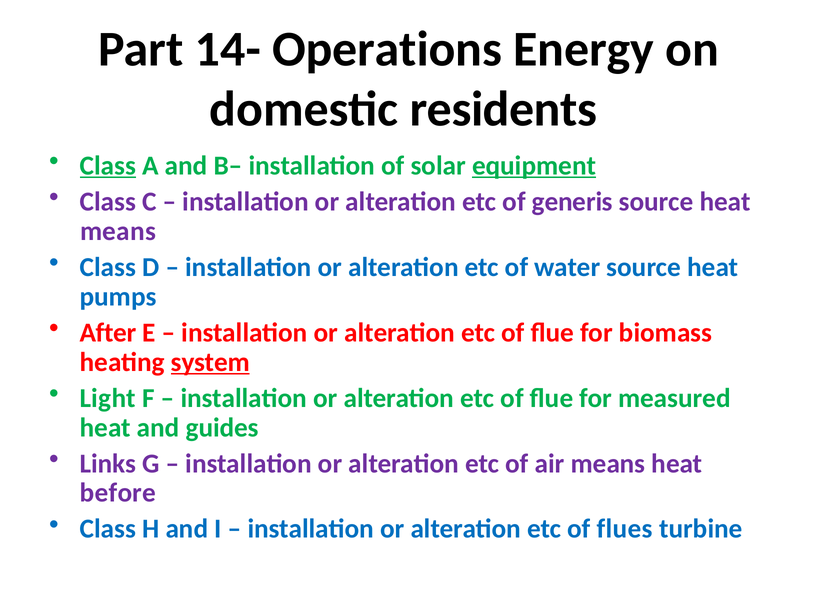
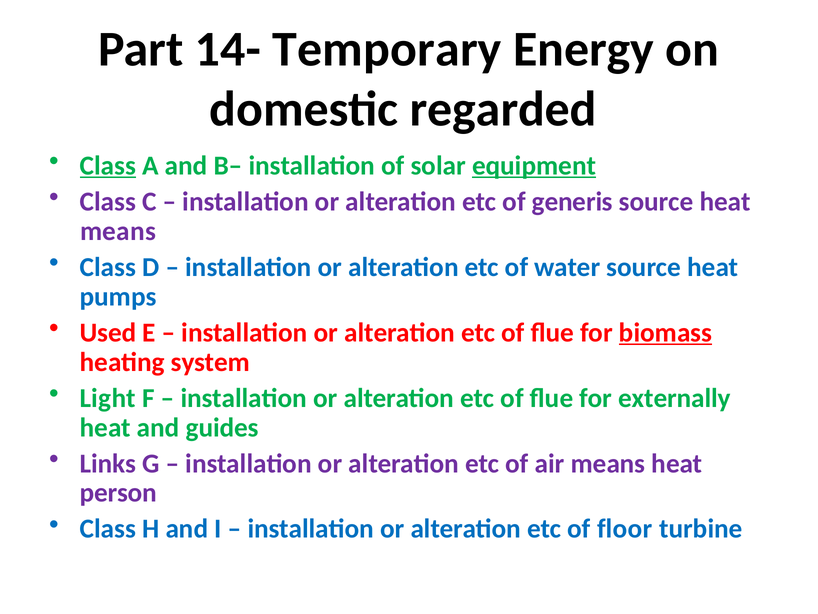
Operations: Operations -> Temporary
residents: residents -> regarded
After: After -> Used
biomass underline: none -> present
system underline: present -> none
measured: measured -> externally
before: before -> person
flues: flues -> floor
